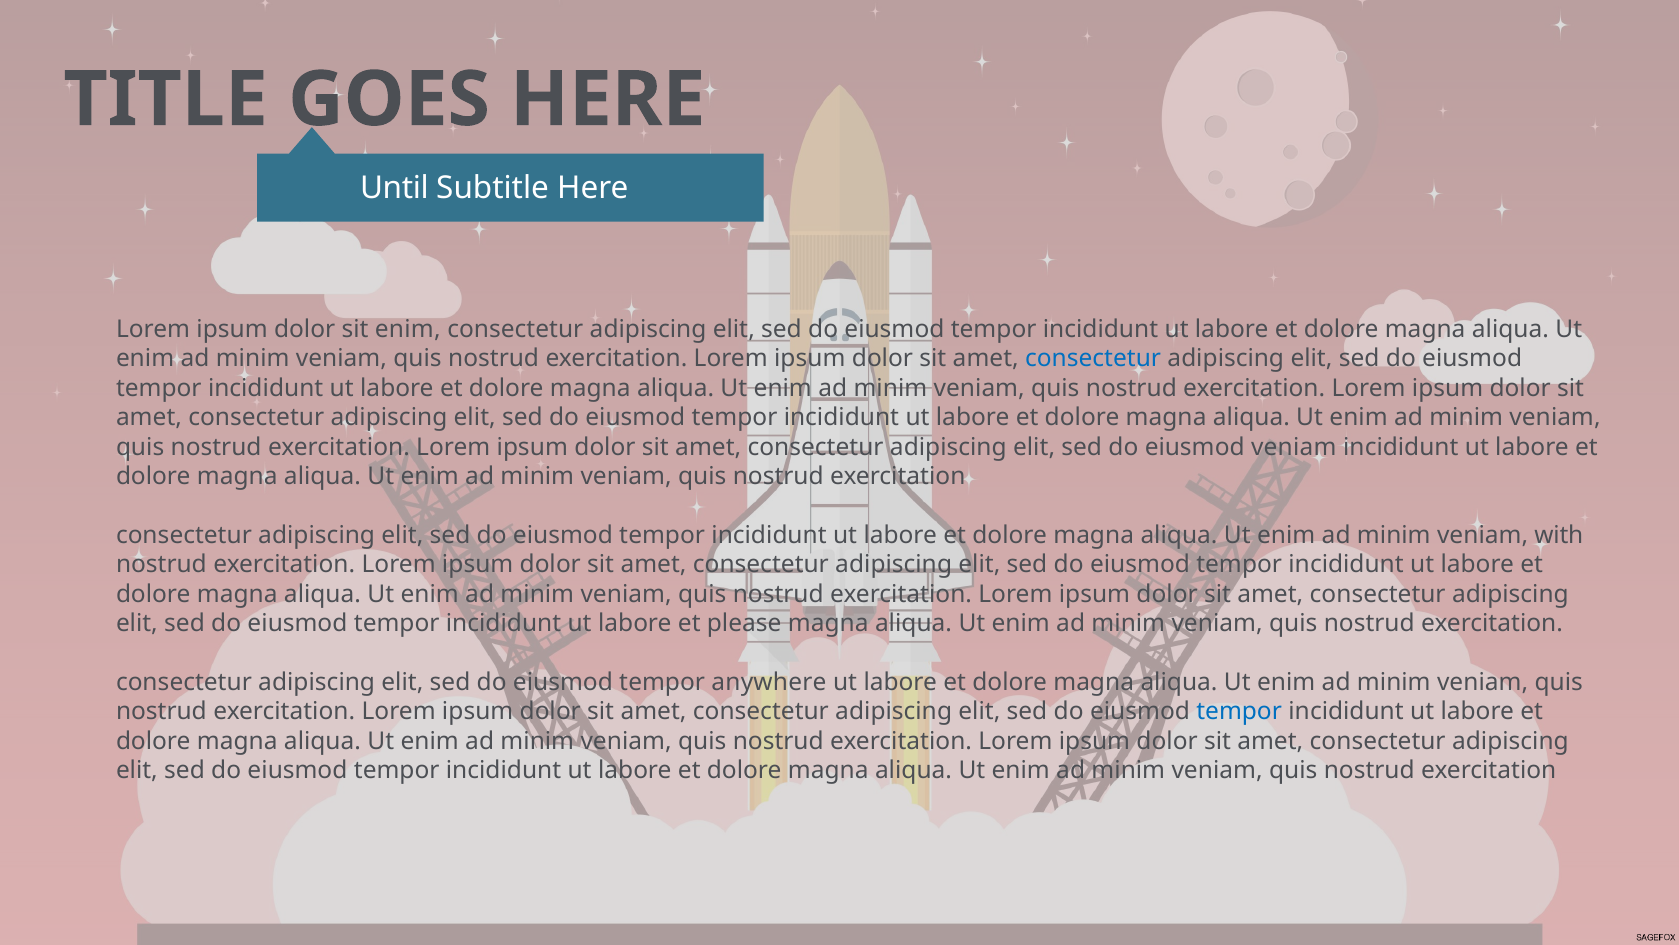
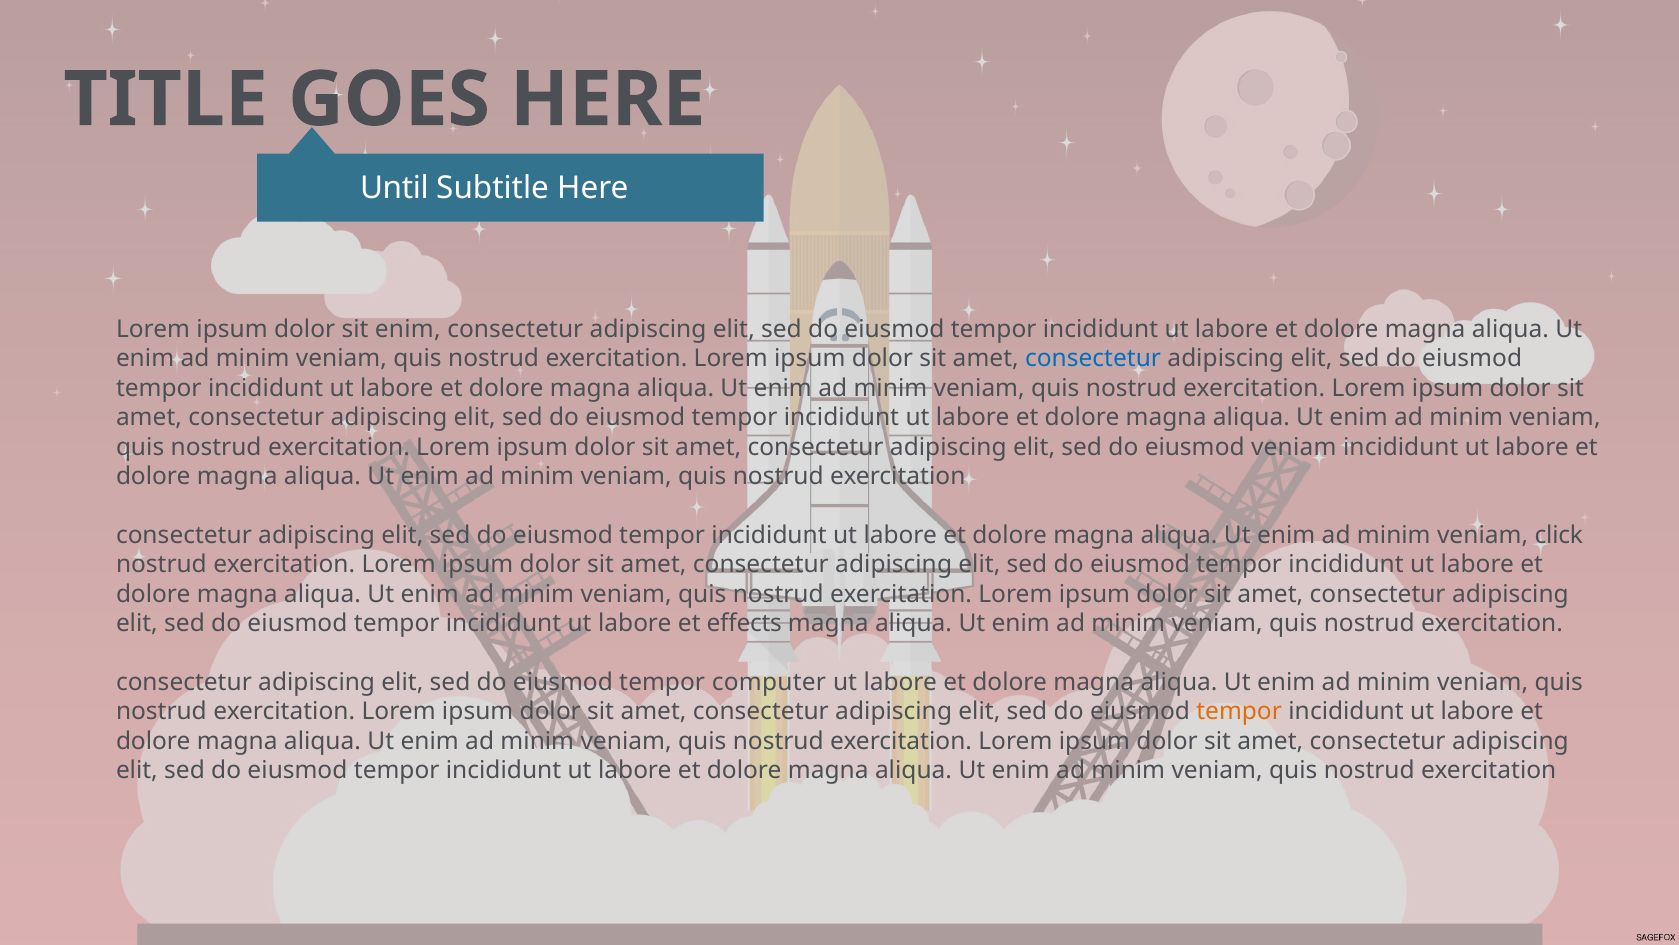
with: with -> click
please: please -> effects
anywhere: anywhere -> computer
tempor at (1239, 711) colour: blue -> orange
